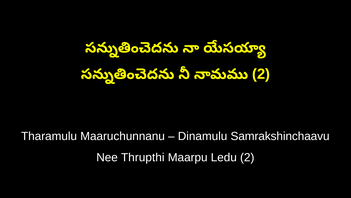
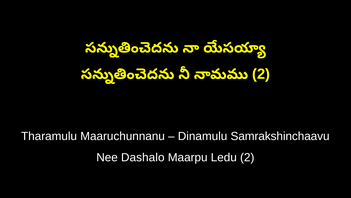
Thrupthi: Thrupthi -> Dashalo
